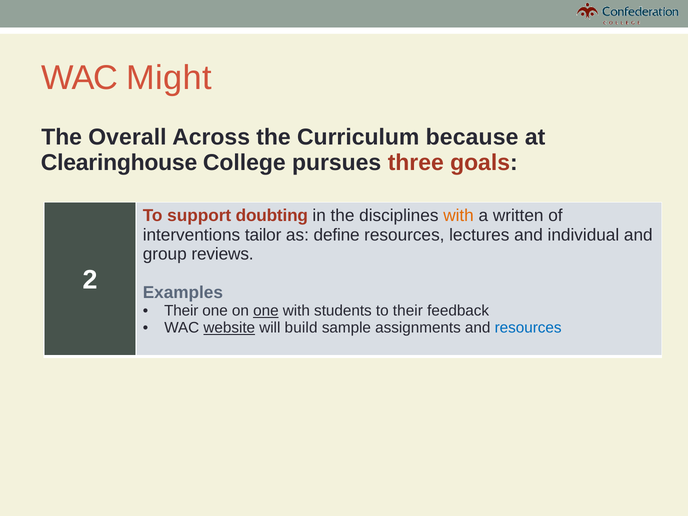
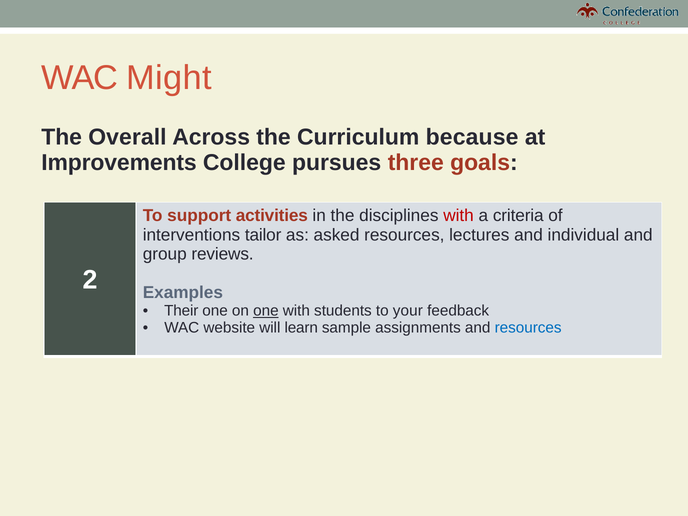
Clearinghouse: Clearinghouse -> Improvements
doubting: doubting -> activities
with at (459, 216) colour: orange -> red
written: written -> criteria
define: define -> asked
to their: their -> your
website underline: present -> none
build: build -> learn
